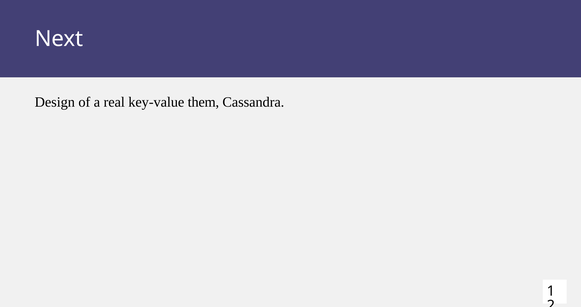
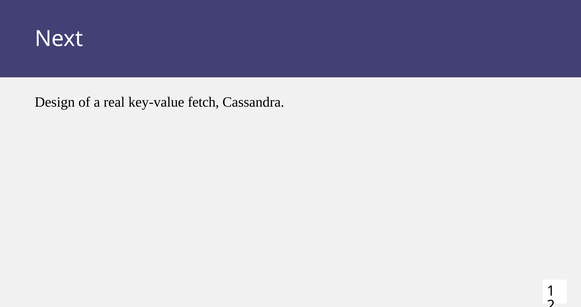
them: them -> fetch
